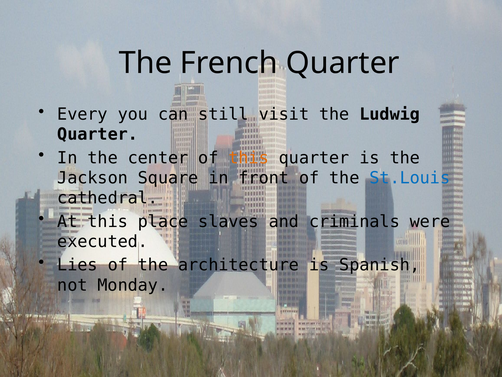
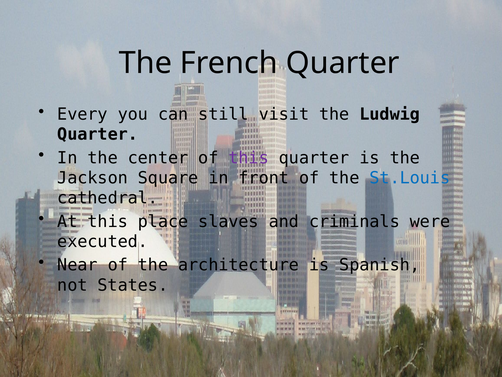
this at (249, 158) colour: orange -> purple
Lies: Lies -> Near
Monday: Monday -> States
